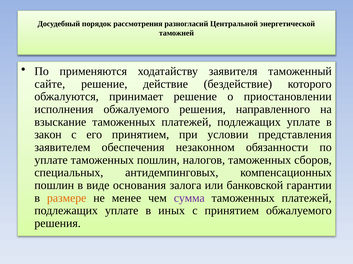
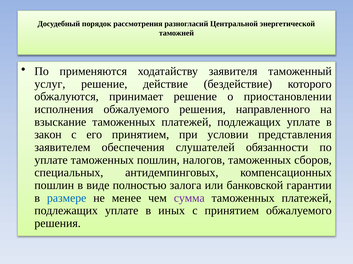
сайте: сайте -> услуг
незаконном: незаконном -> слушателей
основания: основания -> полностью
размере colour: orange -> blue
